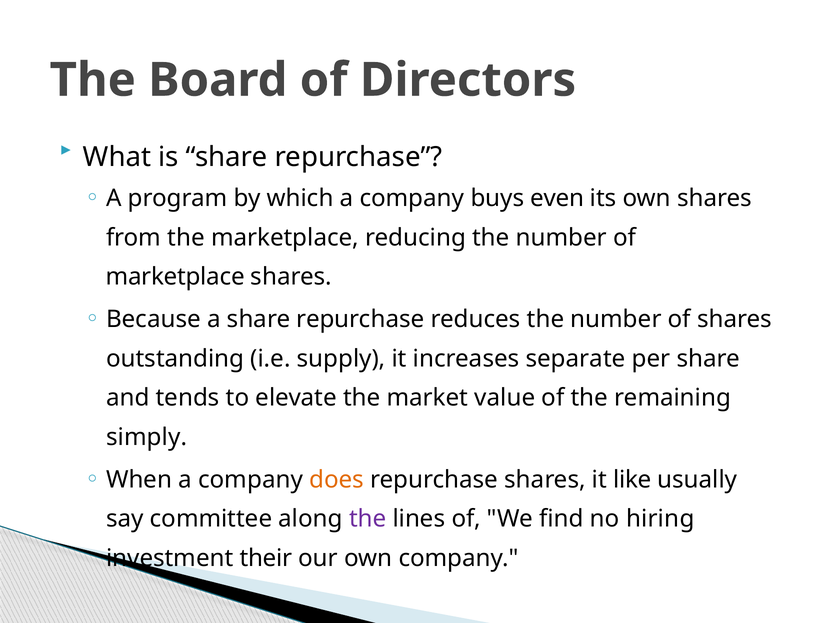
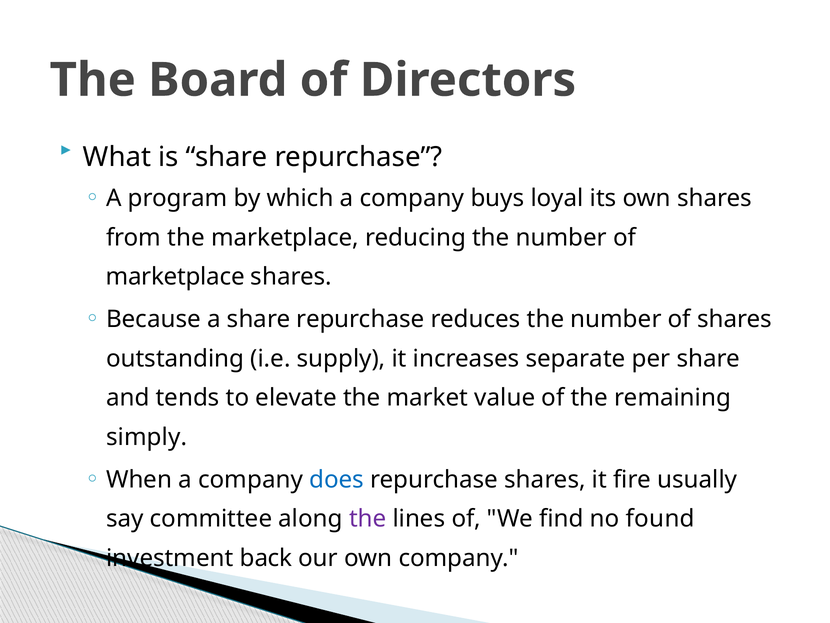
even: even -> loyal
does colour: orange -> blue
like: like -> fire
hiring: hiring -> found
their: their -> back
